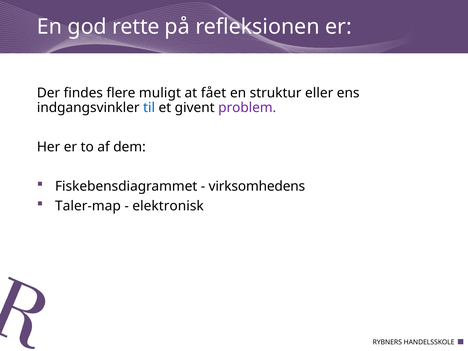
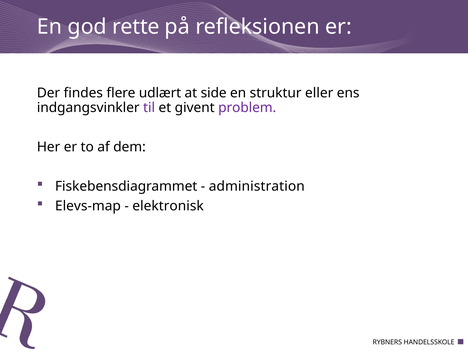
muligt: muligt -> udlært
fået: fået -> side
til colour: blue -> purple
virksomhedens: virksomhedens -> administration
Taler-map: Taler-map -> Elevs-map
